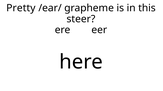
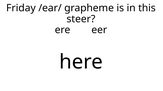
Pretty: Pretty -> Friday
